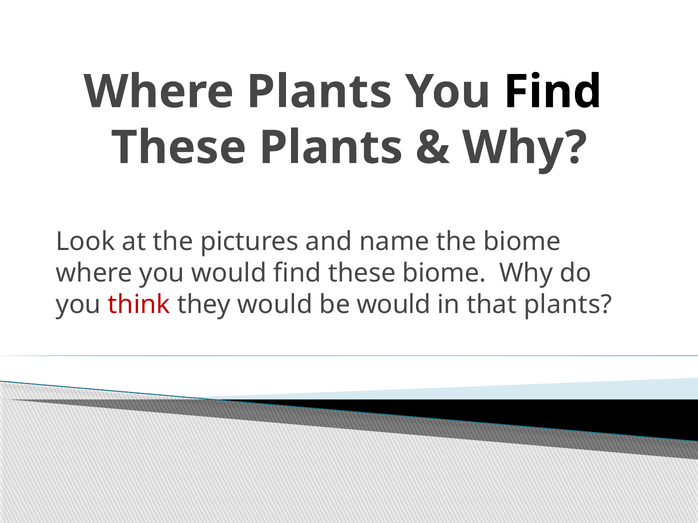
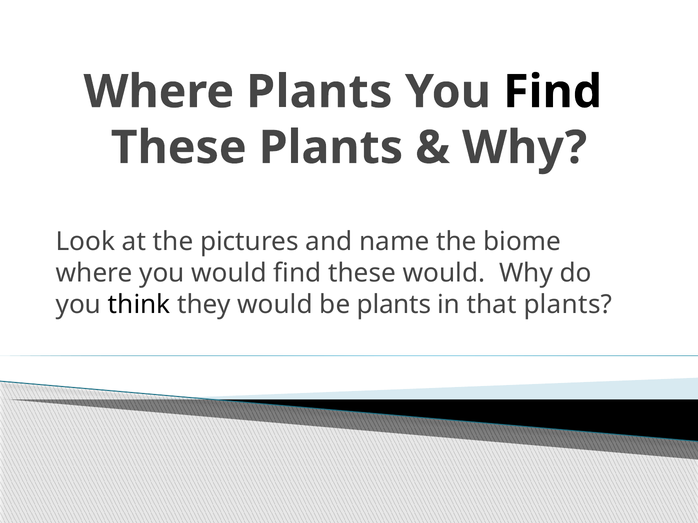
these biome: biome -> would
think colour: red -> black
be would: would -> plants
